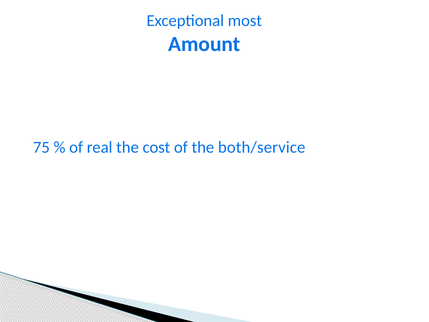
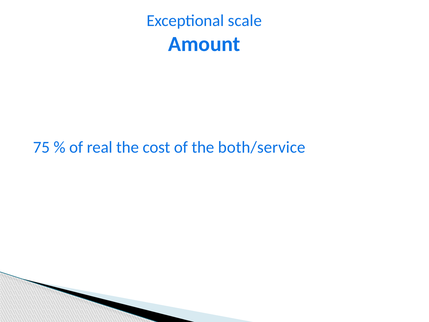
most: most -> scale
